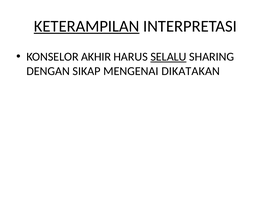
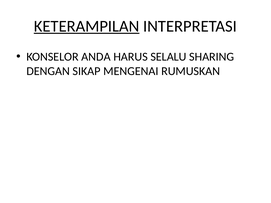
AKHIR: AKHIR -> ANDA
SELALU underline: present -> none
DIKATAKAN: DIKATAKAN -> RUMUSKAN
